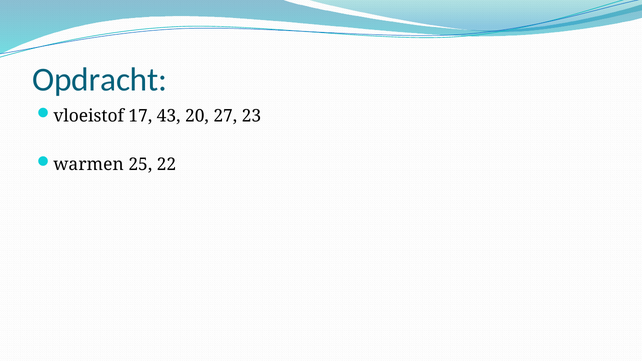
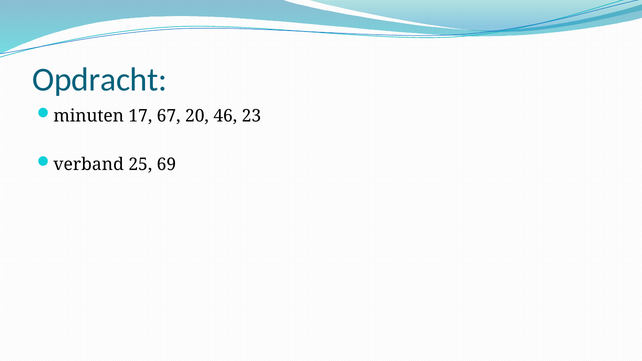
vloeistof: vloeistof -> minuten
43: 43 -> 67
27: 27 -> 46
warmen: warmen -> verband
22: 22 -> 69
